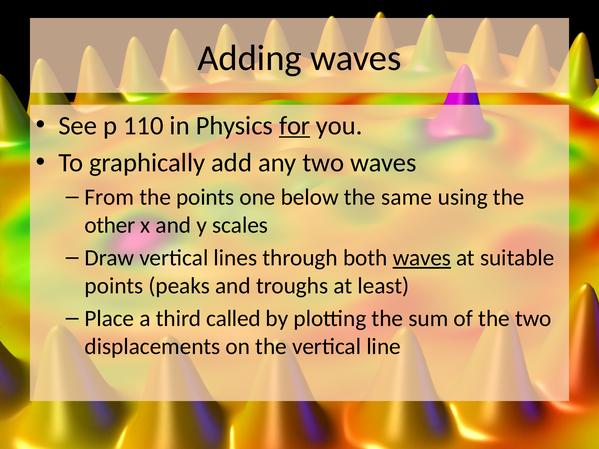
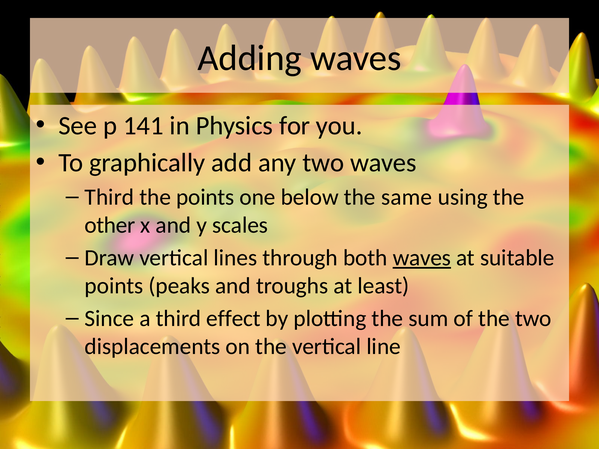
110: 110 -> 141
for underline: present -> none
From at (109, 197): From -> Third
Place: Place -> Since
called: called -> effect
